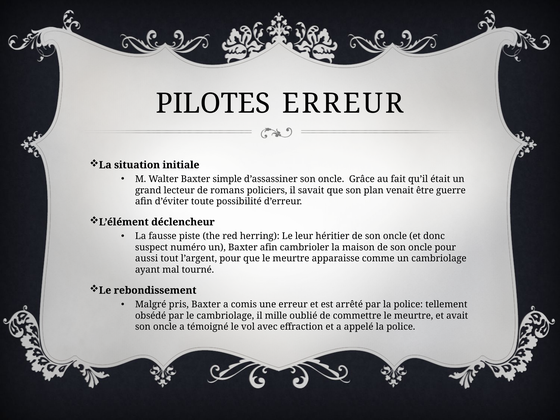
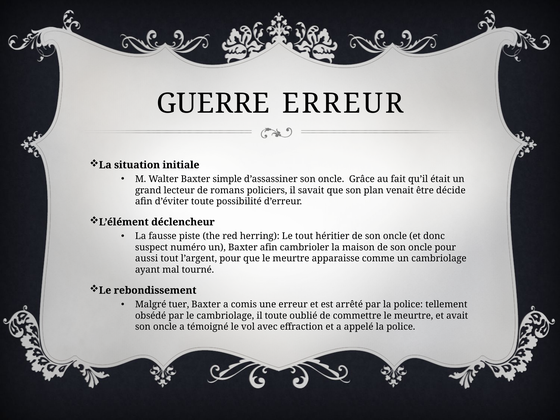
PILOTES: PILOTES -> GUERRE
guerre: guerre -> décide
Le leur: leur -> tout
pris: pris -> tuer
il mille: mille -> toute
